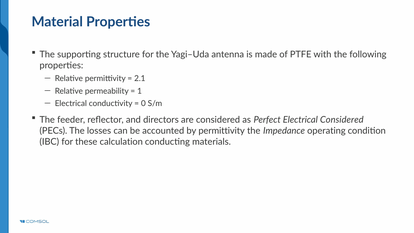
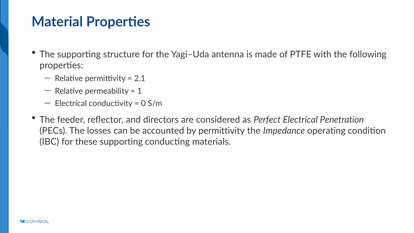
Electrical Considered: Considered -> Penetration
these calculation: calculation -> supporting
